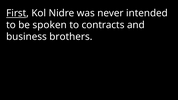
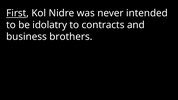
spoken: spoken -> idolatry
